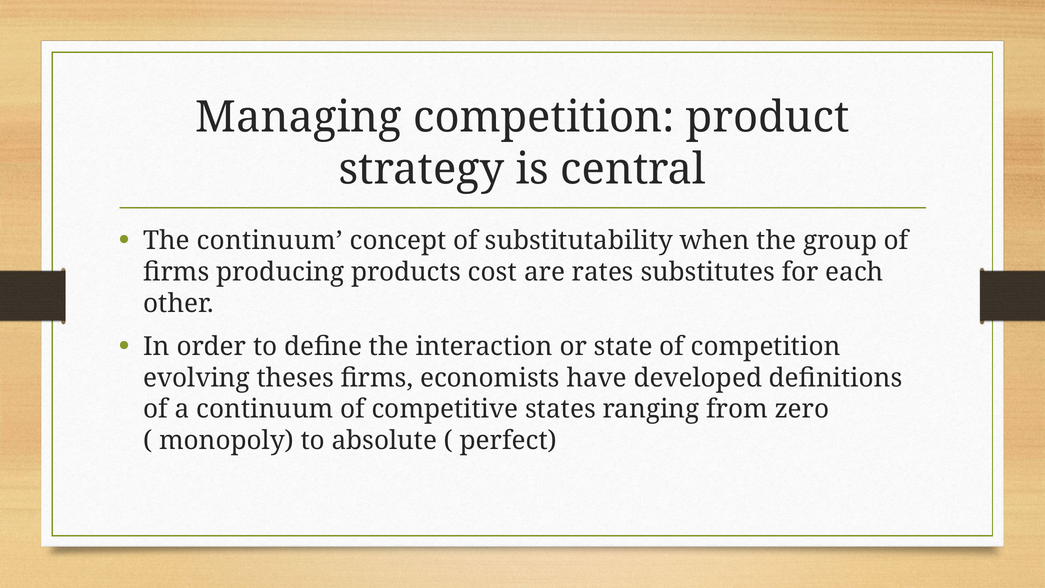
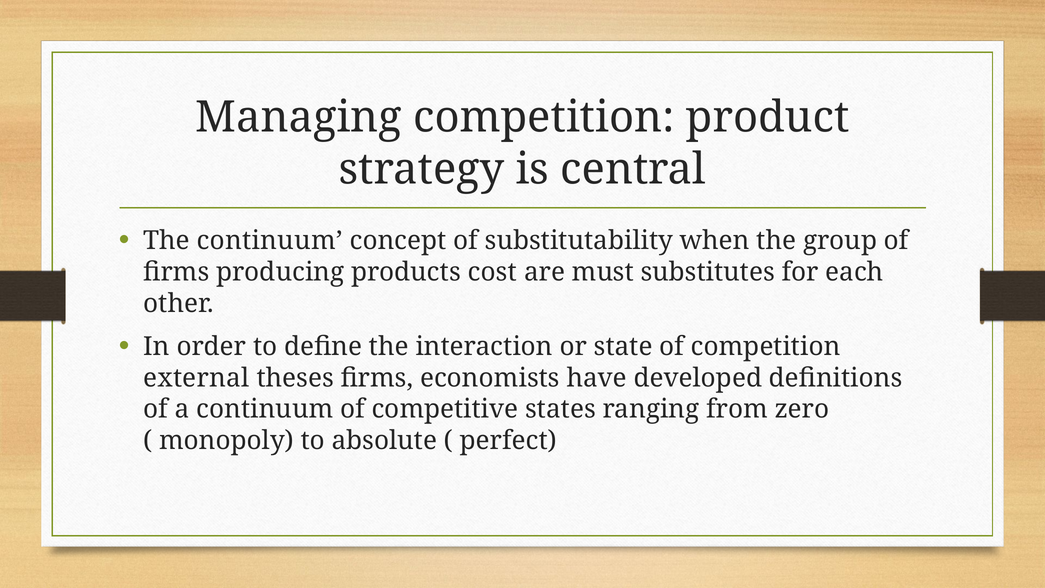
rates: rates -> must
evolving: evolving -> external
